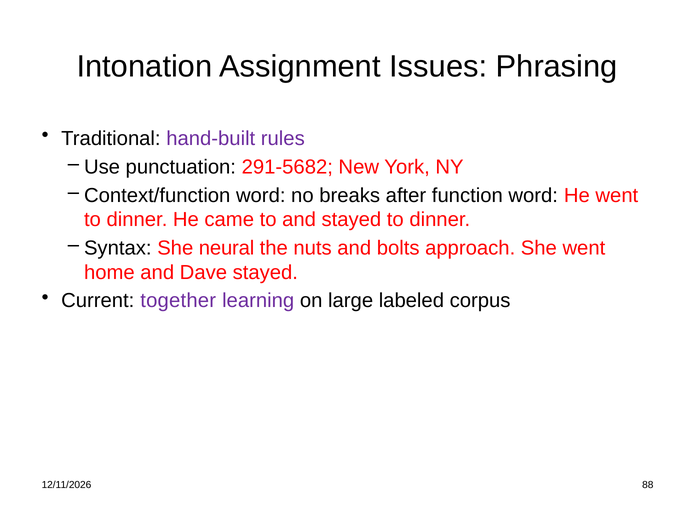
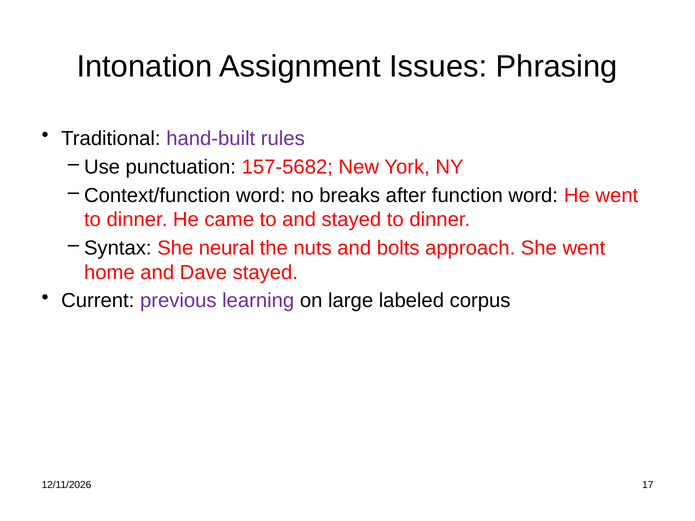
291-5682: 291-5682 -> 157-5682
together: together -> previous
88: 88 -> 17
